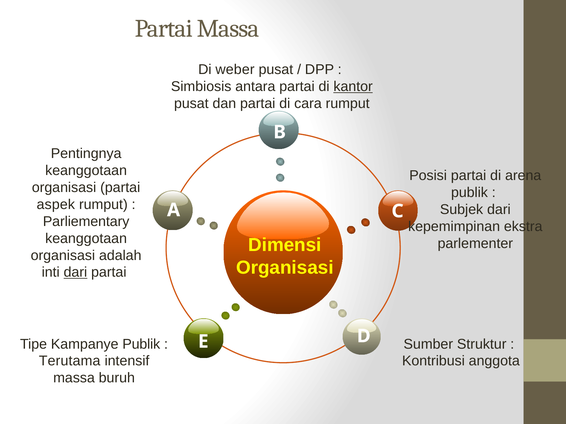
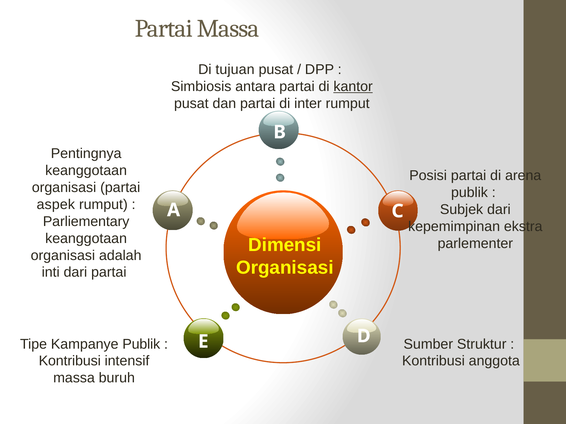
weber: weber -> tujuan
cara: cara -> inter
dari at (75, 273) underline: present -> none
Terutama at (70, 361): Terutama -> Kontribusi
